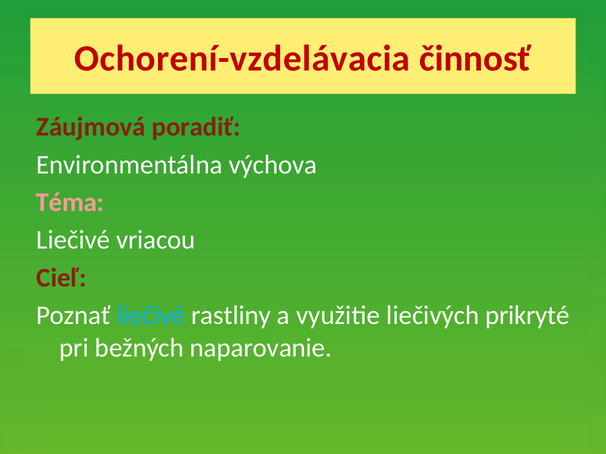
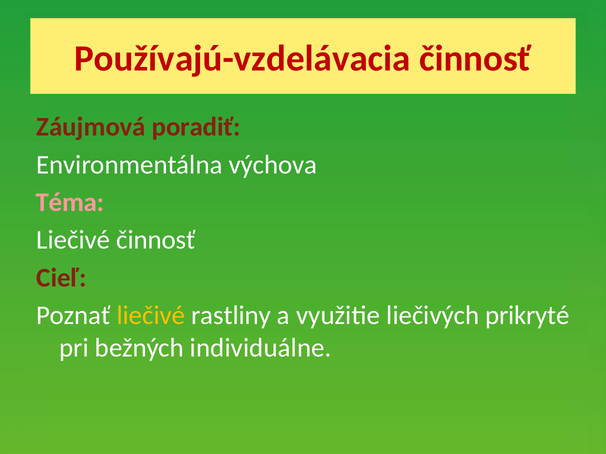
Ochorení-vzdelávacia: Ochorení-vzdelávacia -> Používajú-vzdelávacia
Liečivé vriacou: vriacou -> činnosť
liečivé at (151, 316) colour: light blue -> yellow
naparovanie: naparovanie -> individuálne
